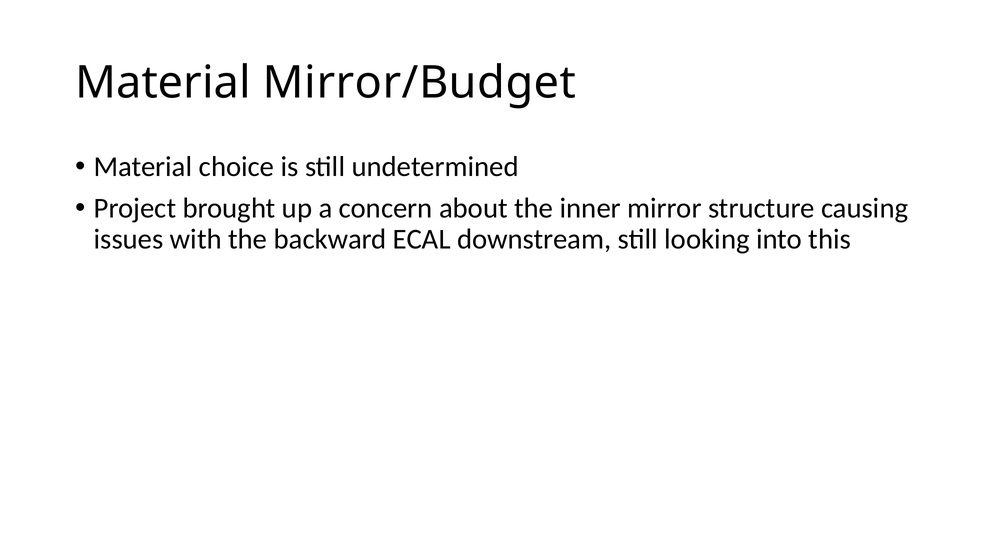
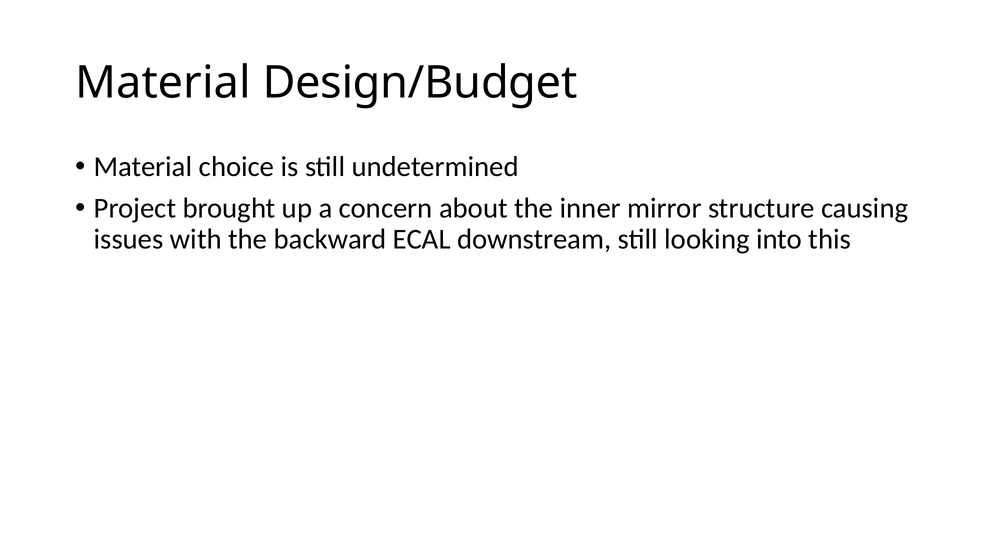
Mirror/Budget: Mirror/Budget -> Design/Budget
